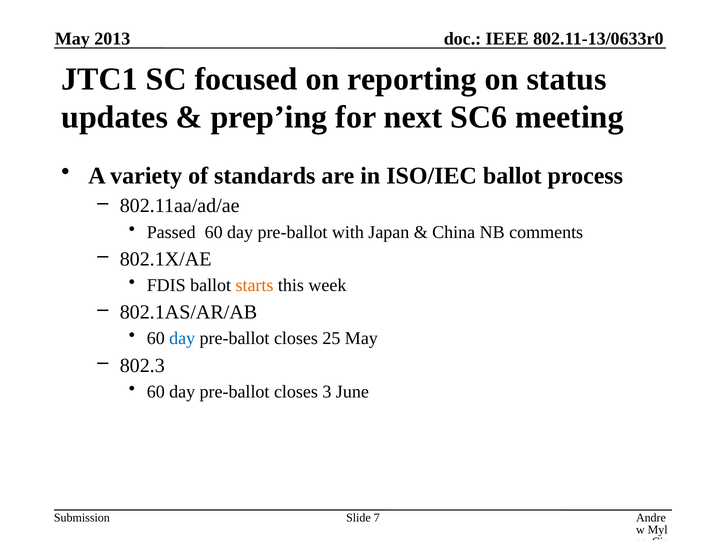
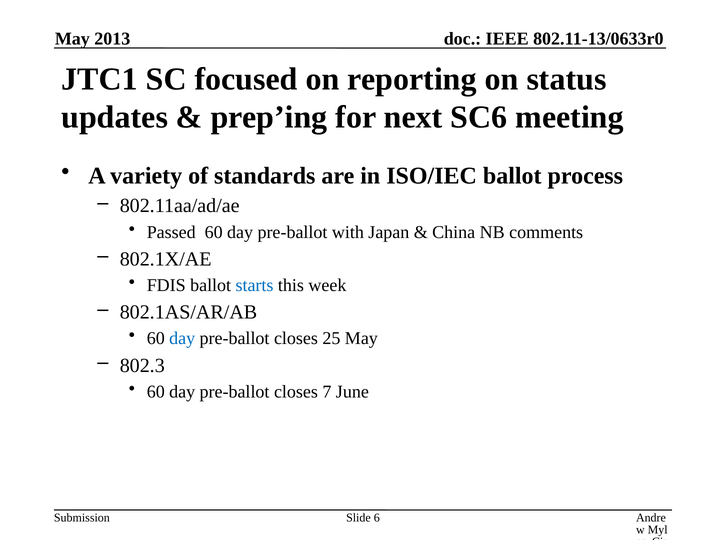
starts colour: orange -> blue
3: 3 -> 7
7: 7 -> 6
